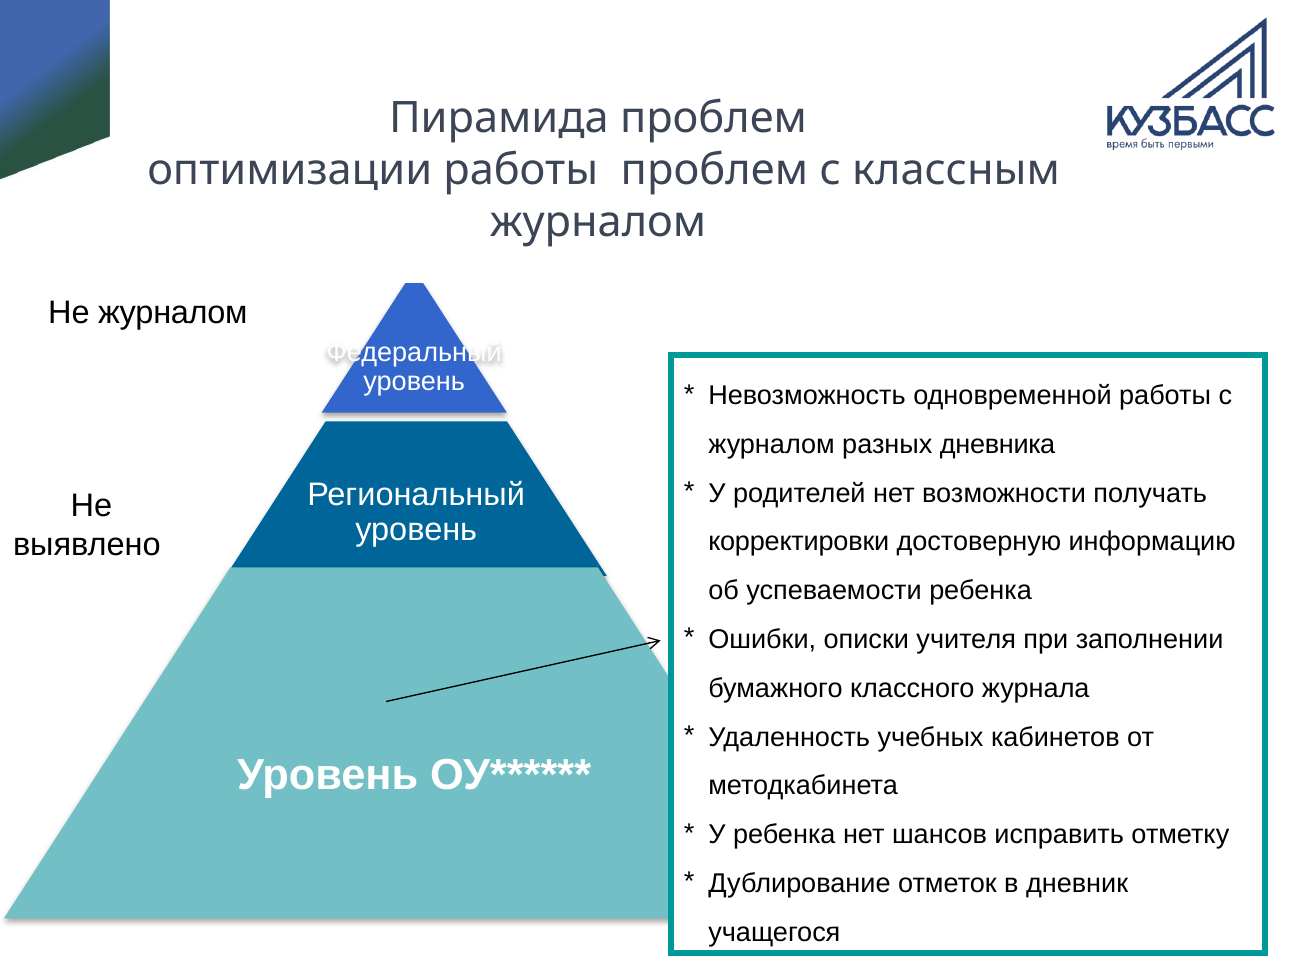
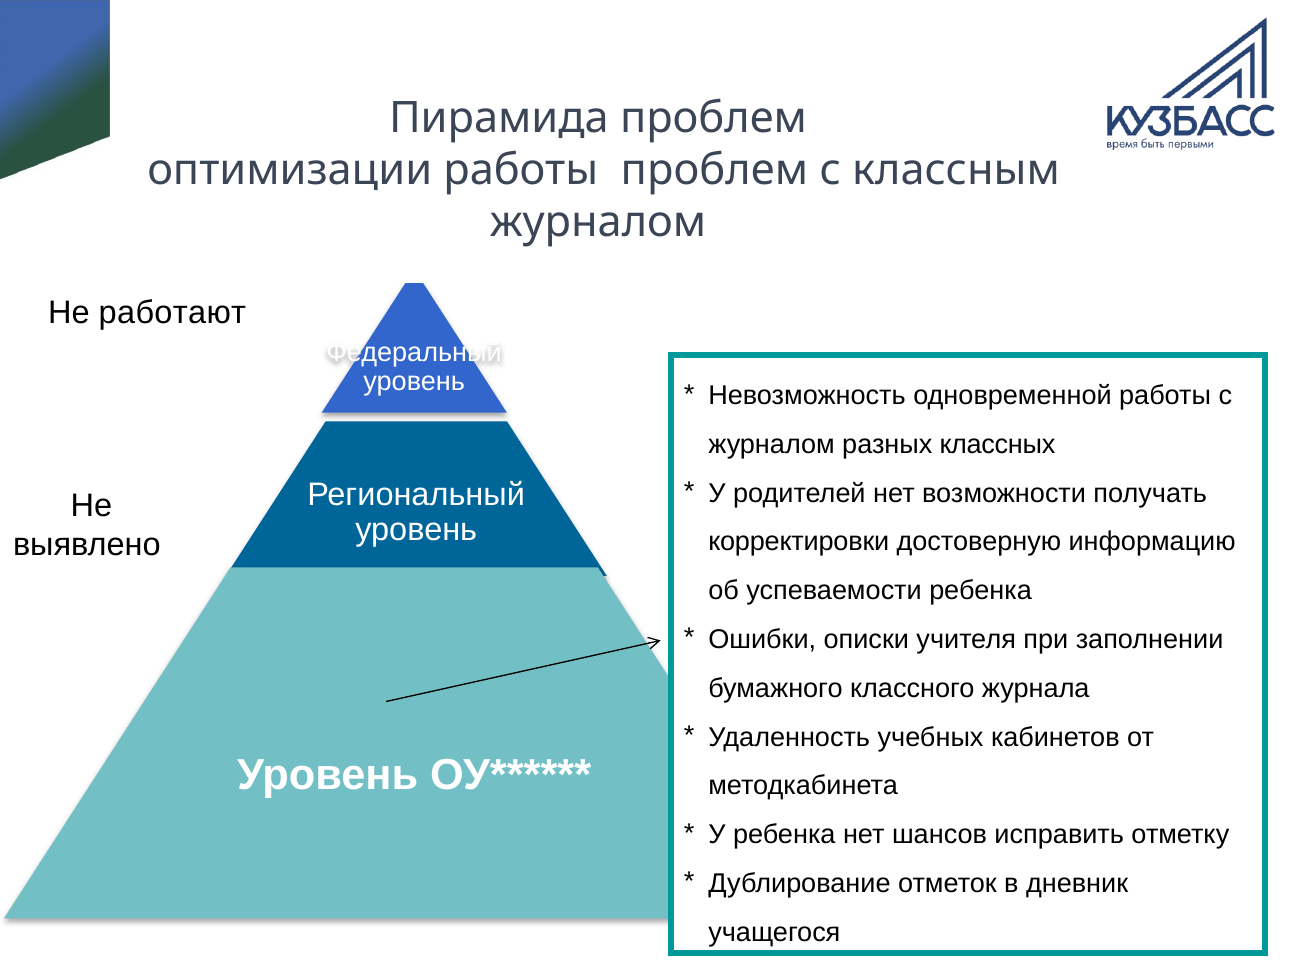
Не журналом: журналом -> работают
дневника: дневника -> классных
